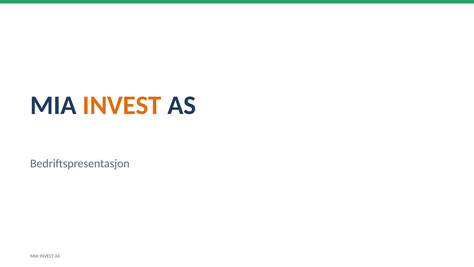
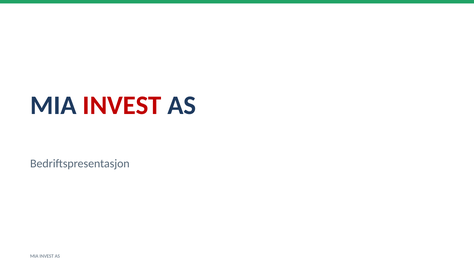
INVEST at (122, 105) colour: orange -> red
